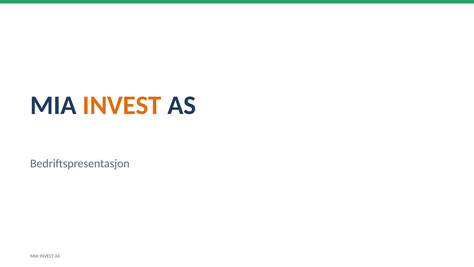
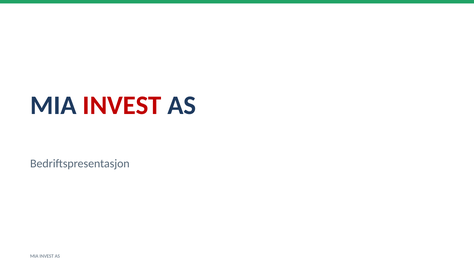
INVEST at (122, 105) colour: orange -> red
